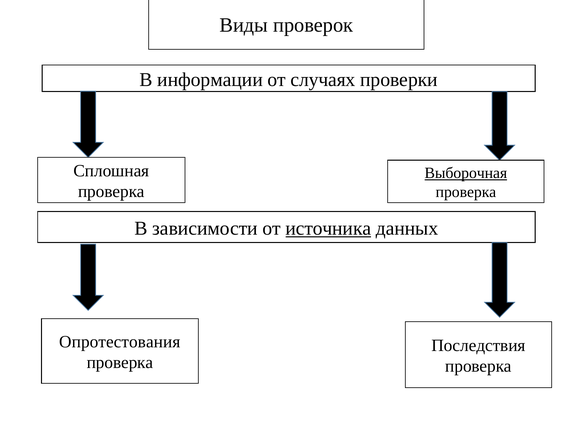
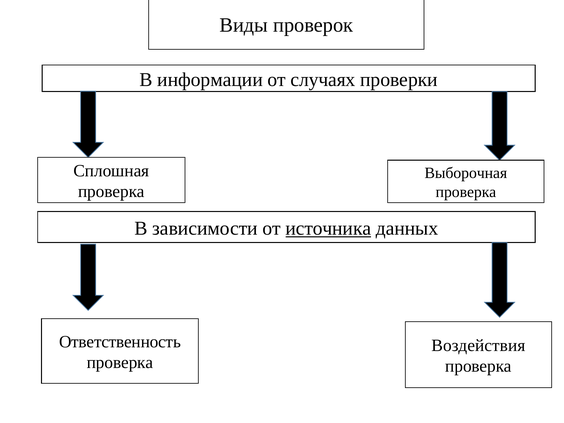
Выборочная underline: present -> none
Опротестования: Опротестования -> Ответственность
Последствия: Последствия -> Воздействия
